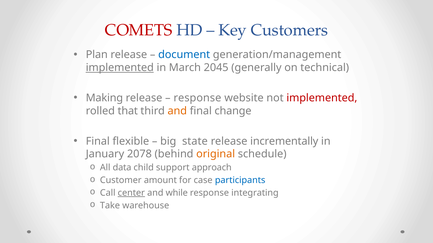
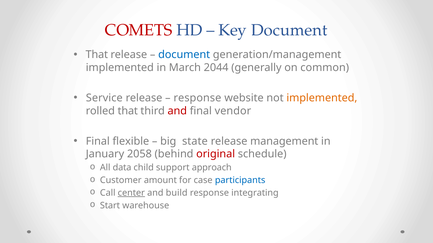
Key Customers: Customers -> Document
Plan at (97, 55): Plan -> That
implemented at (120, 68) underline: present -> none
2045: 2045 -> 2044
technical: technical -> common
Making: Making -> Service
implemented at (322, 98) colour: red -> orange
and at (177, 111) colour: orange -> red
change: change -> vendor
incrementally: incrementally -> management
2078: 2078 -> 2058
original colour: orange -> red
while: while -> build
Take: Take -> Start
